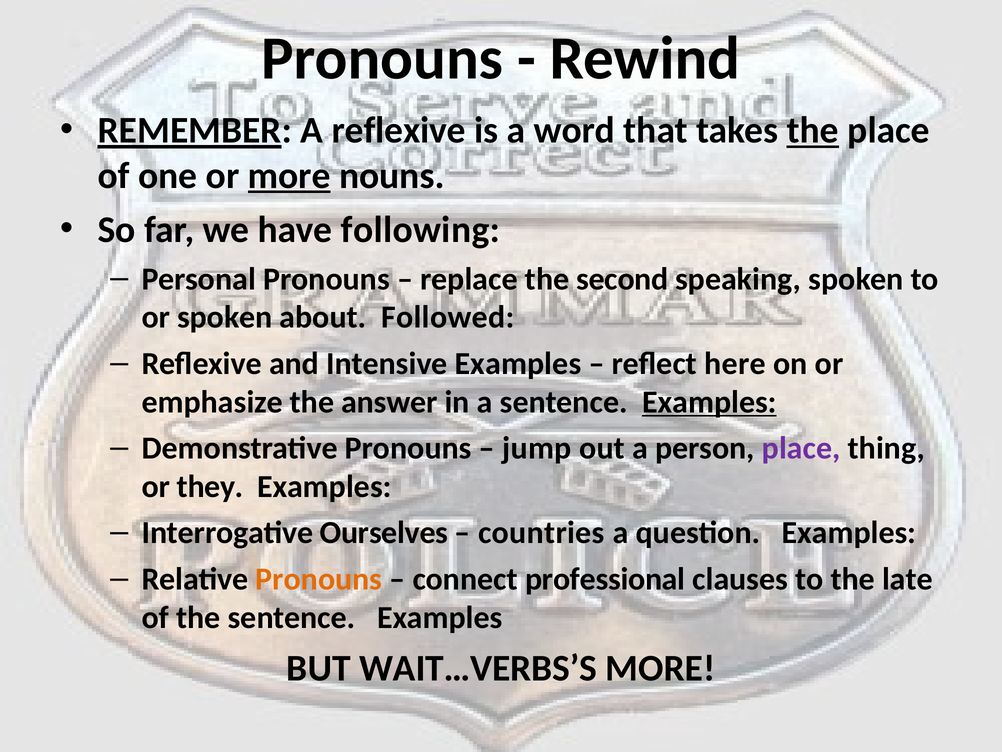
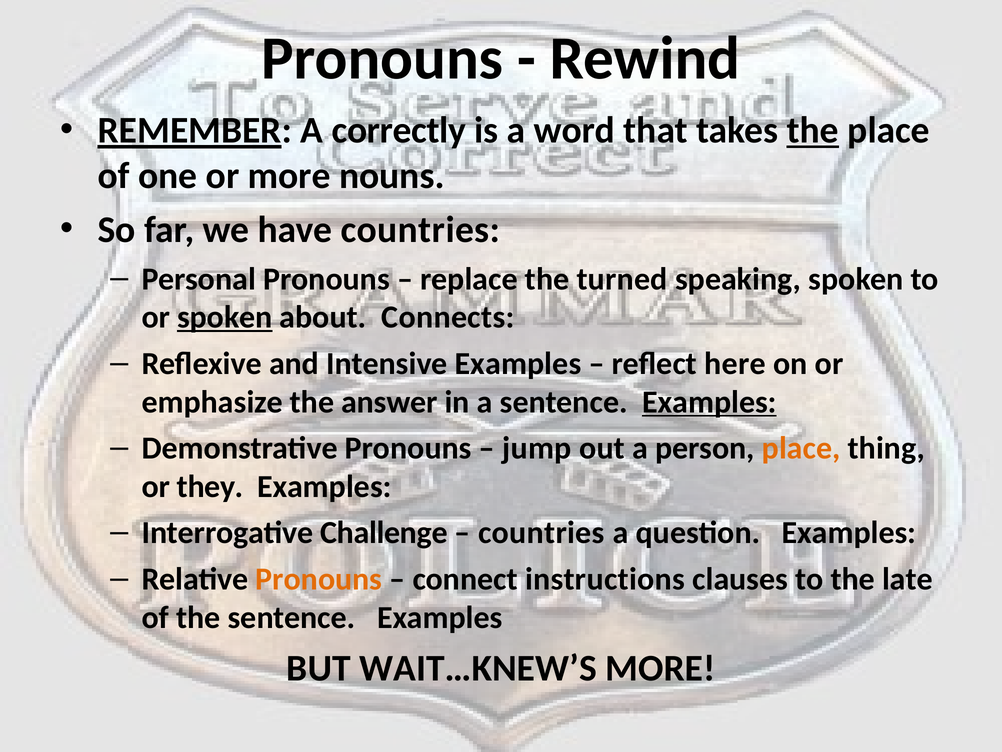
A reflexive: reflexive -> correctly
more at (289, 176) underline: present -> none
have following: following -> countries
second: second -> turned
spoken at (225, 317) underline: none -> present
Followed: Followed -> Connects
place at (801, 448) colour: purple -> orange
Ourselves: Ourselves -> Challenge
professional: professional -> instructions
WAIT…VERBS’S: WAIT…VERBS’S -> WAIT…KNEW’S
